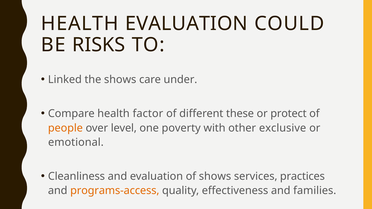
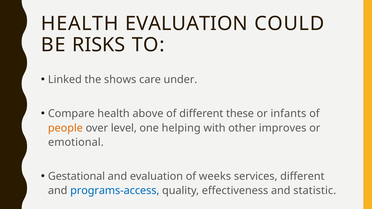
factor: factor -> above
protect: protect -> infants
poverty: poverty -> helping
exclusive: exclusive -> improves
Cleanliness: Cleanliness -> Gestational
of shows: shows -> weeks
services practices: practices -> different
programs-access colour: orange -> blue
families: families -> statistic
